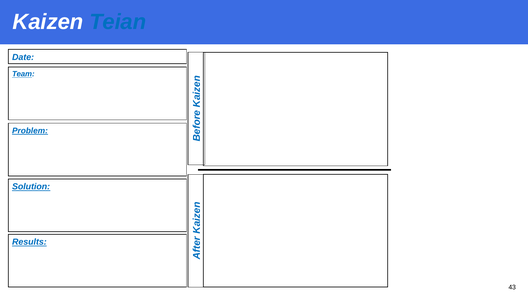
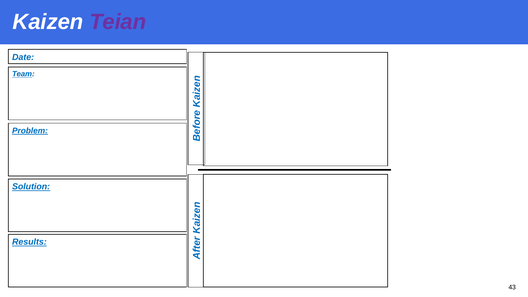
Teian colour: blue -> purple
